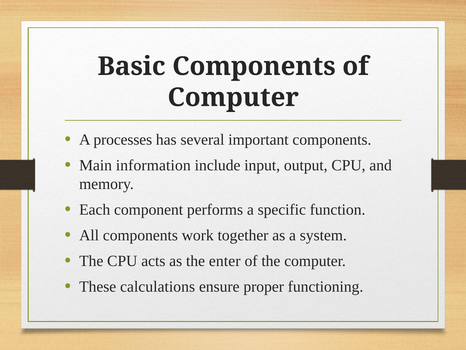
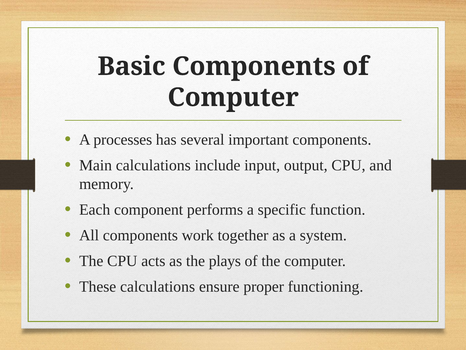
Main information: information -> calculations
enter: enter -> plays
